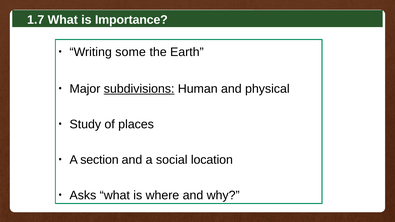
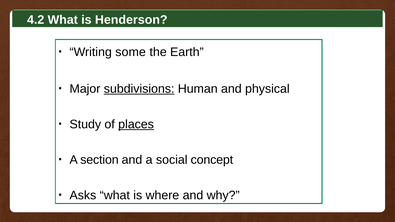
1.7: 1.7 -> 4.2
Importance: Importance -> Henderson
places underline: none -> present
location: location -> concept
